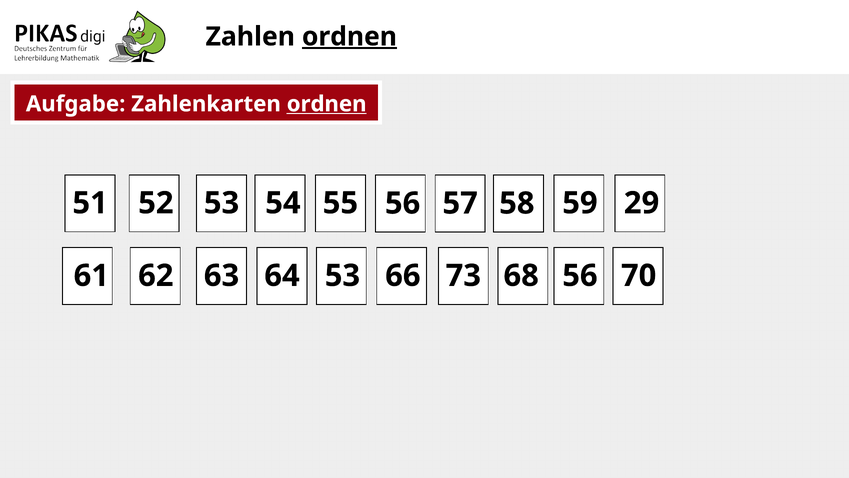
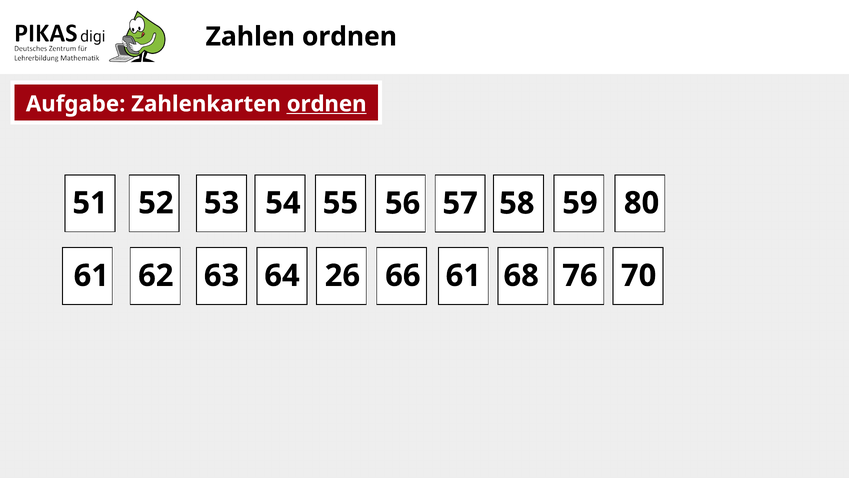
ordnen at (349, 37) underline: present -> none
29: 29 -> 80
61 53: 53 -> 26
64 73: 73 -> 61
63 56: 56 -> 76
